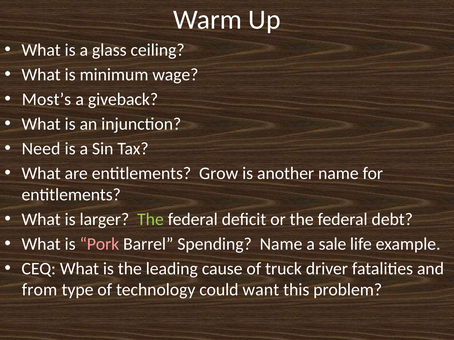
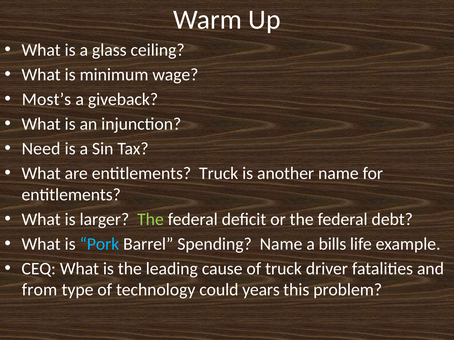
entitlements Grow: Grow -> Truck
Pork colour: pink -> light blue
sale: sale -> bills
want: want -> years
